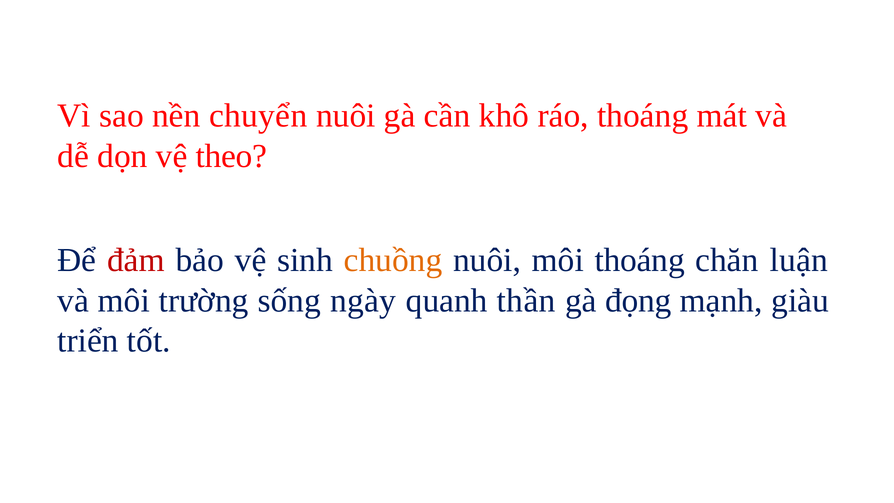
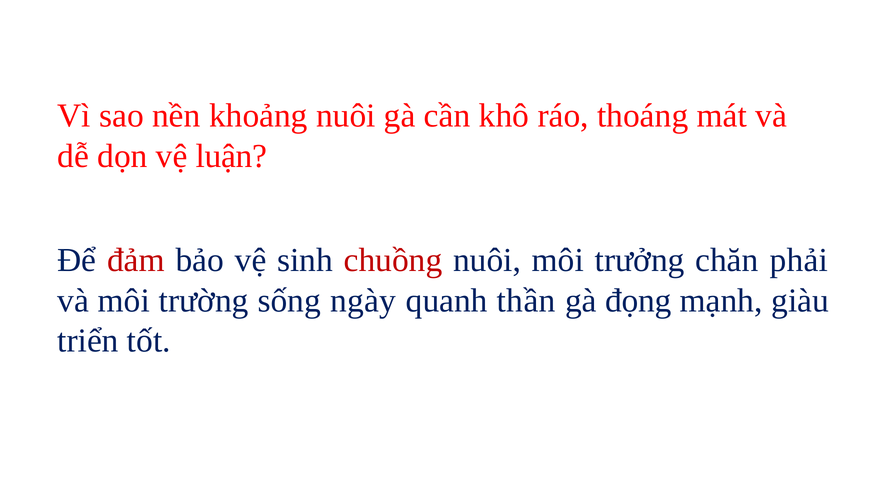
chuyển: chuyển -> khoảng
theo: theo -> luận
chuồng colour: orange -> red
môi thoáng: thoáng -> trưởng
luận: luận -> phải
